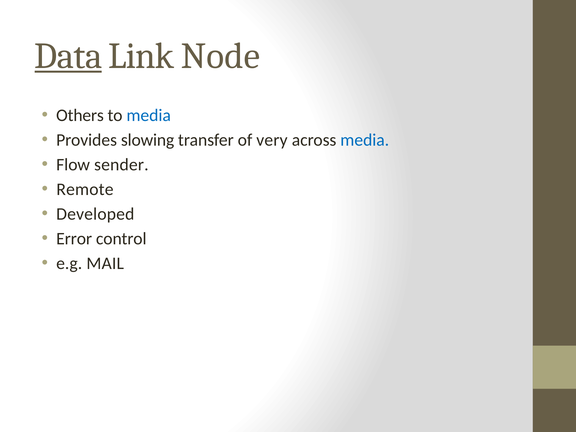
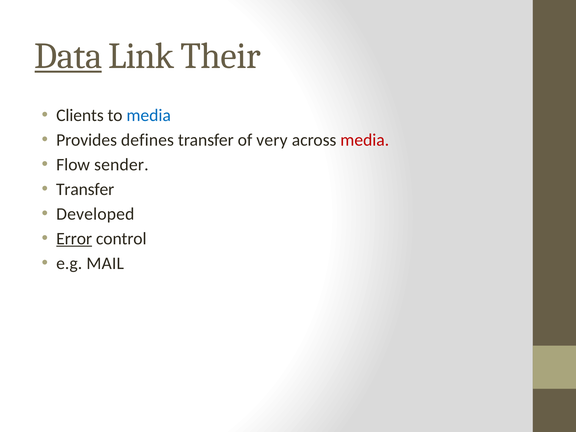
Node: Node -> Their
Others: Others -> Clients
slowing: slowing -> defines
media at (365, 140) colour: blue -> red
Remote at (85, 189): Remote -> Transfer
Error underline: none -> present
